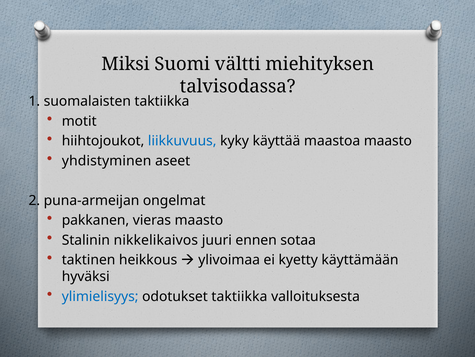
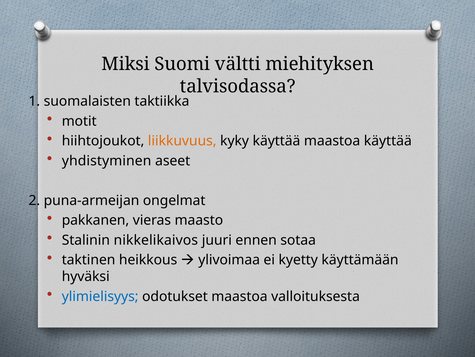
liikkuvuus colour: blue -> orange
maastoa maasto: maasto -> käyttää
odotukset taktiikka: taktiikka -> maastoa
